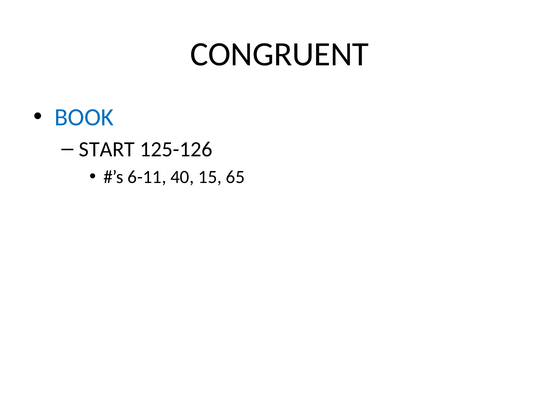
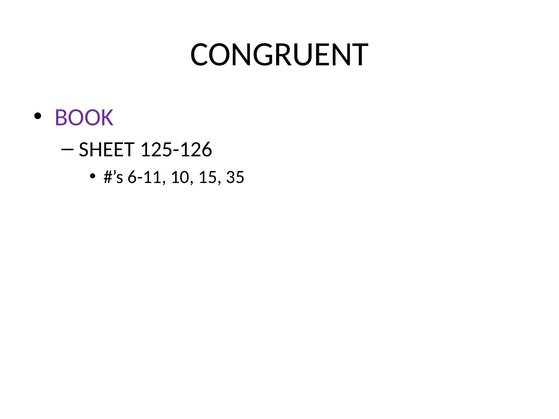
BOOK colour: blue -> purple
START: START -> SHEET
40: 40 -> 10
65: 65 -> 35
